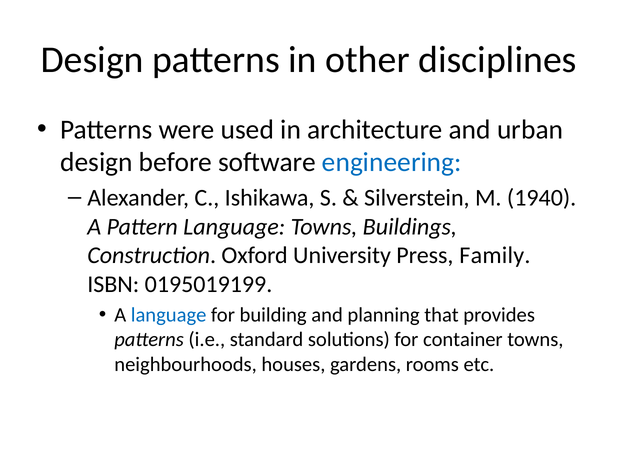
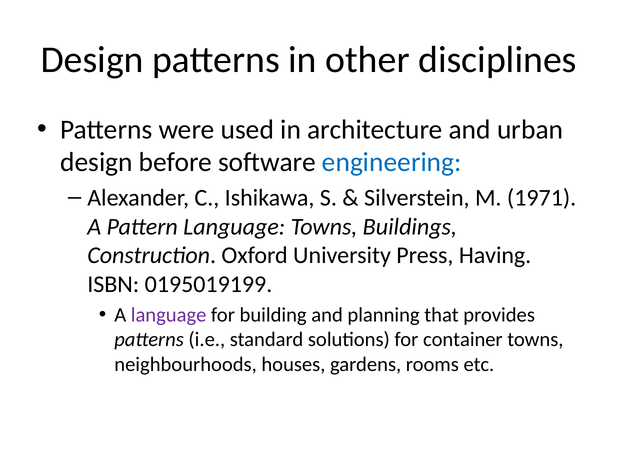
1940: 1940 -> 1971
Family: Family -> Having
language at (169, 315) colour: blue -> purple
